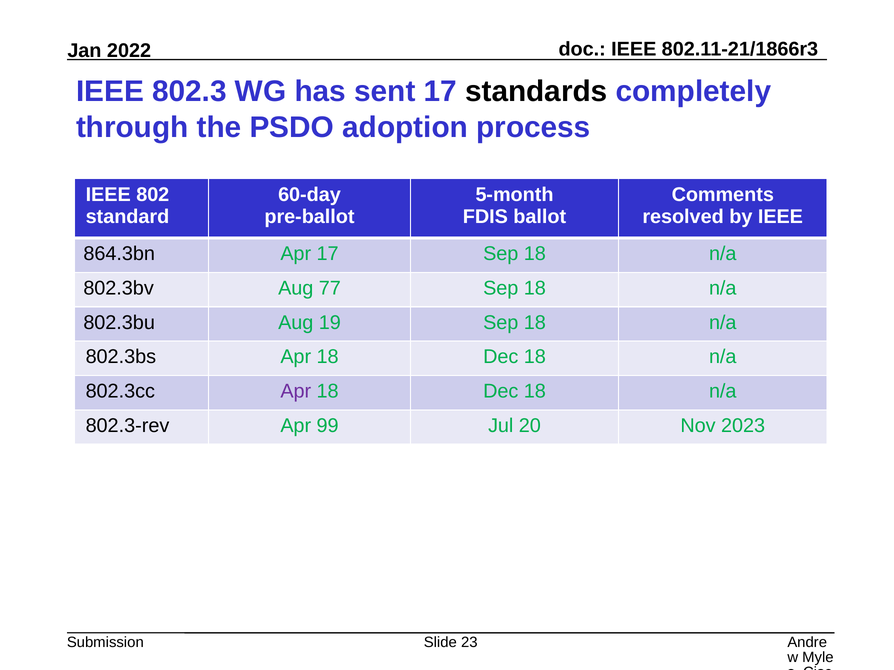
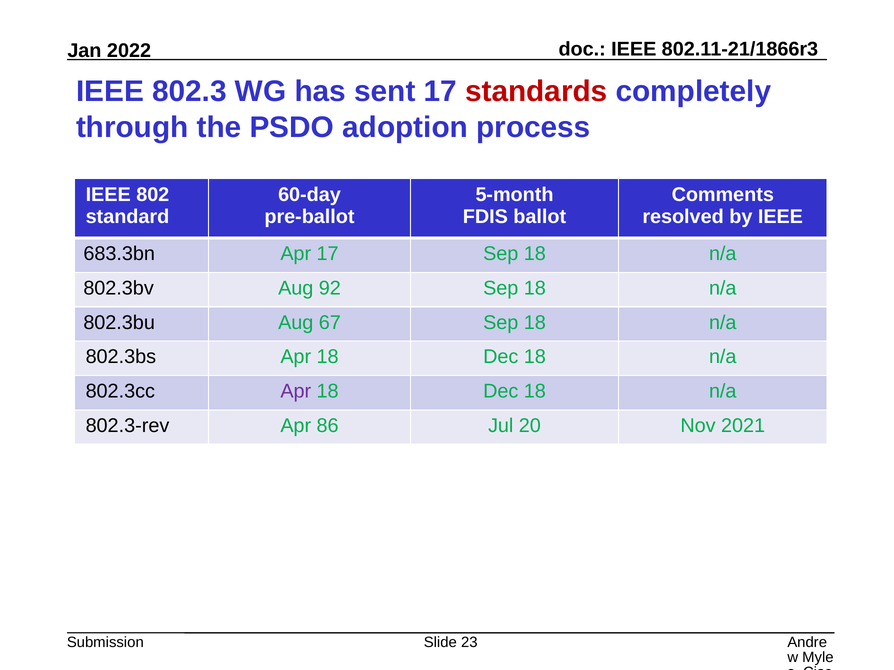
standards colour: black -> red
864.3bn: 864.3bn -> 683.3bn
77: 77 -> 92
19: 19 -> 67
99: 99 -> 86
2023: 2023 -> 2021
